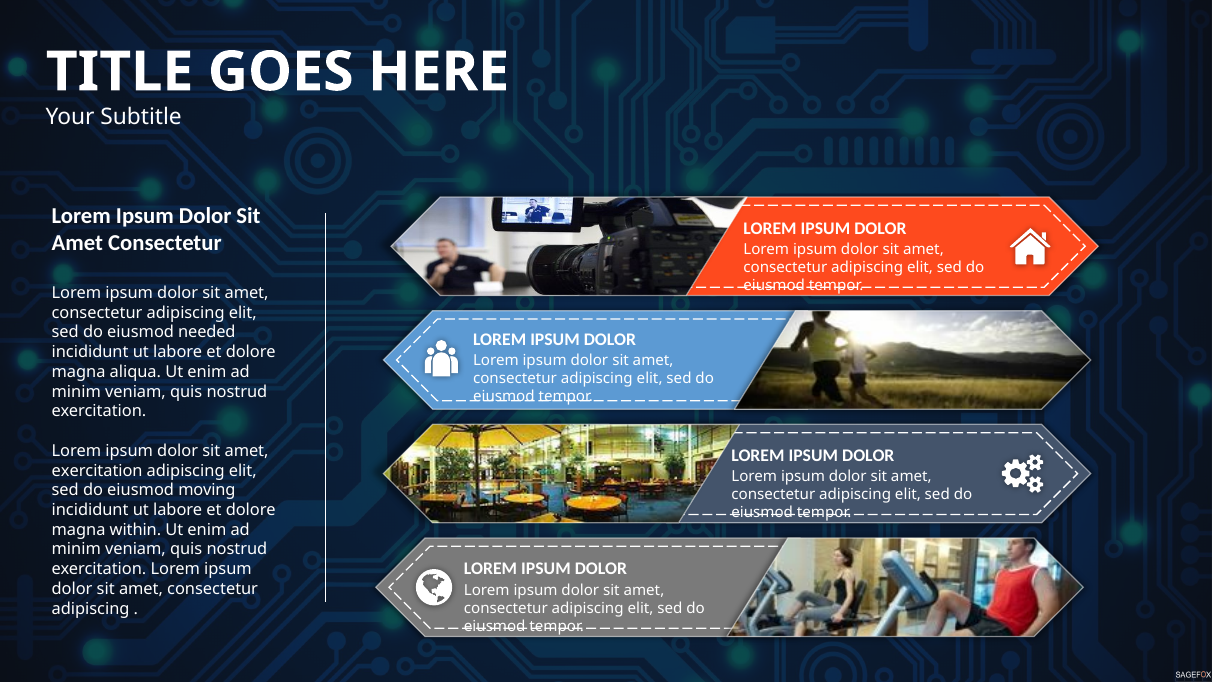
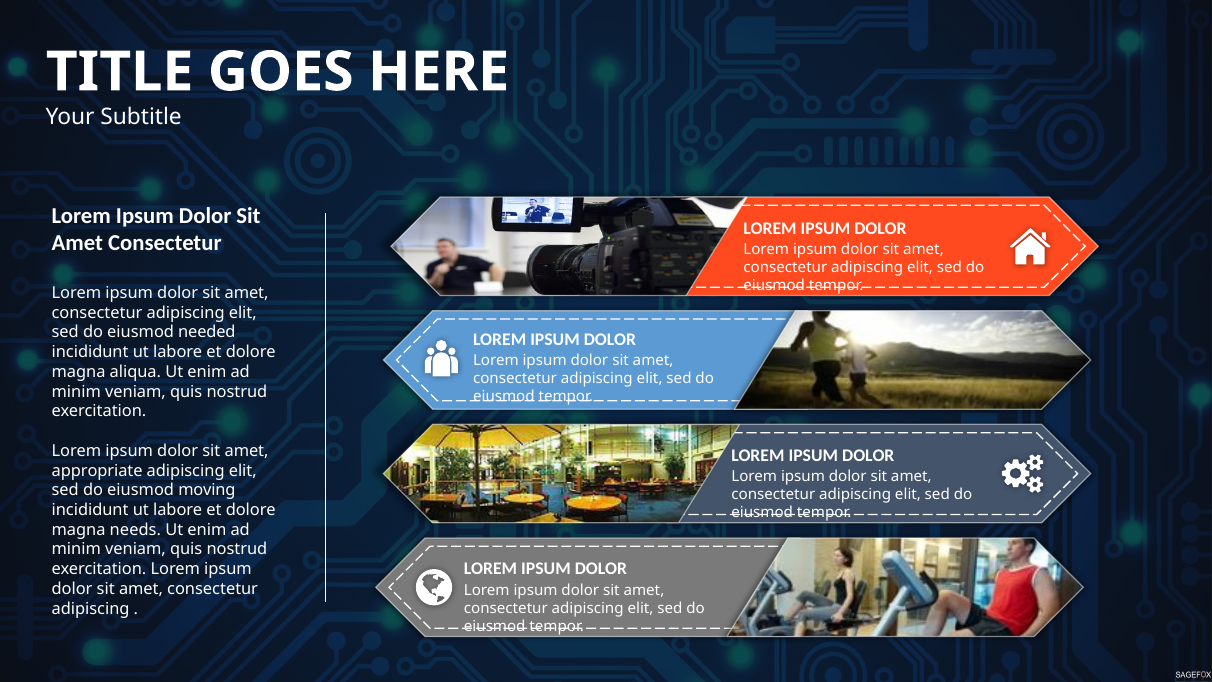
exercitation at (97, 470): exercitation -> appropriate
within: within -> needs
